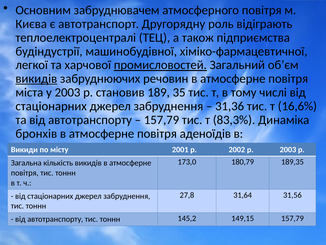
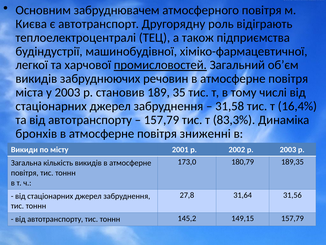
викидів at (36, 79) underline: present -> none
31,36: 31,36 -> 31,58
16,6%: 16,6% -> 16,4%
аденоїдів: аденоїдів -> зниженні
